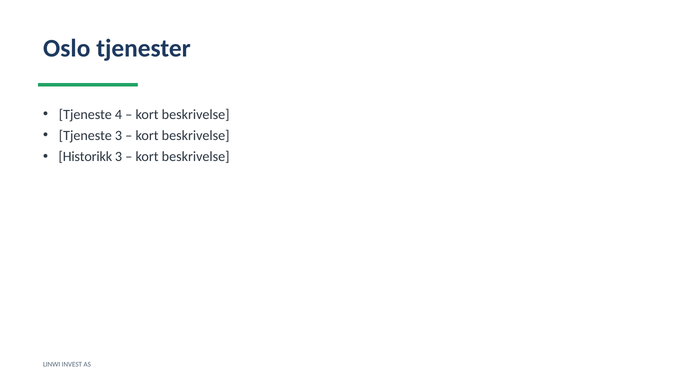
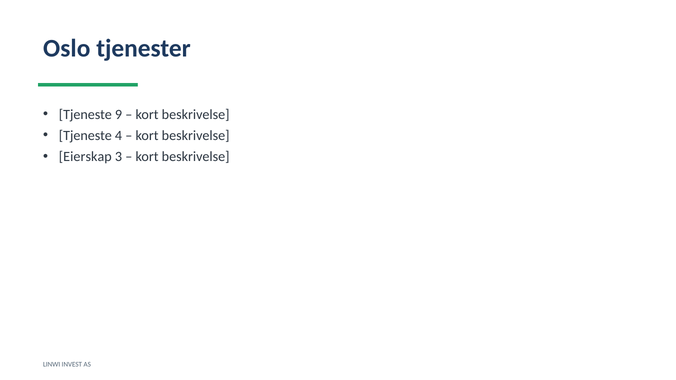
4: 4 -> 9
Tjeneste 3: 3 -> 4
Historikk: Historikk -> Eierskap
